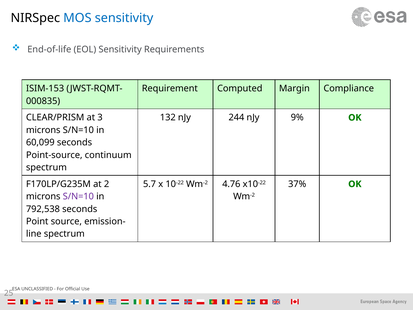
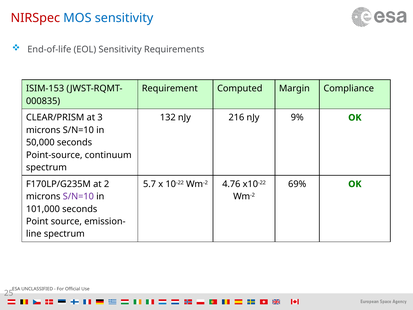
NIRSpec colour: black -> red
244: 244 -> 216
60,099: 60,099 -> 50,000
37%: 37% -> 69%
792,538: 792,538 -> 101,000
